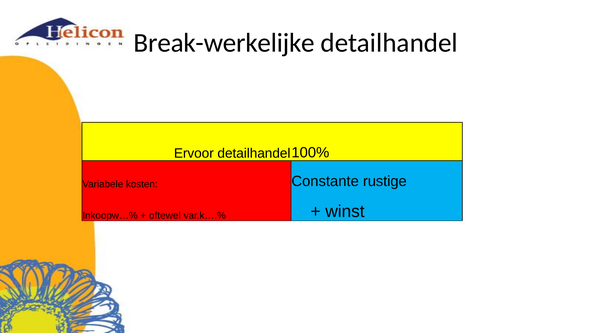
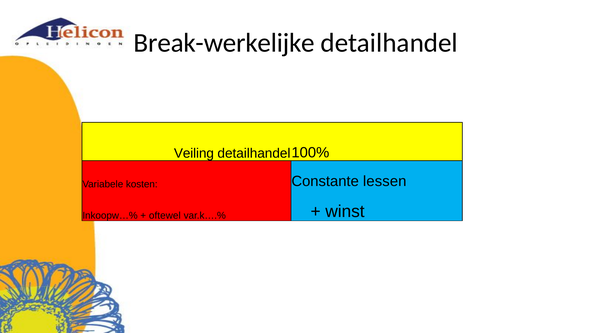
Ervoor: Ervoor -> Veiling
rustige: rustige -> lessen
